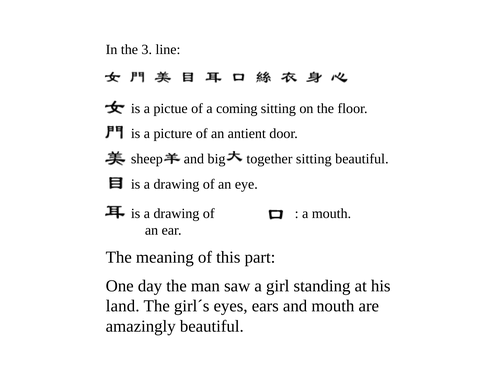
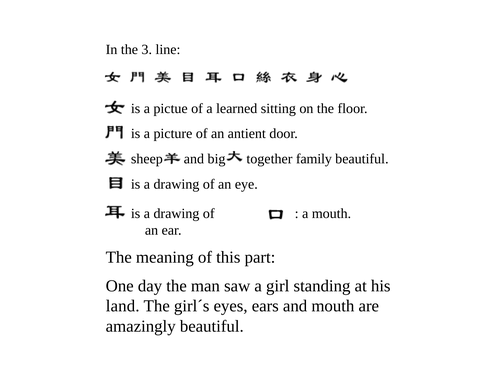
coming: coming -> learned
together sitting: sitting -> family
